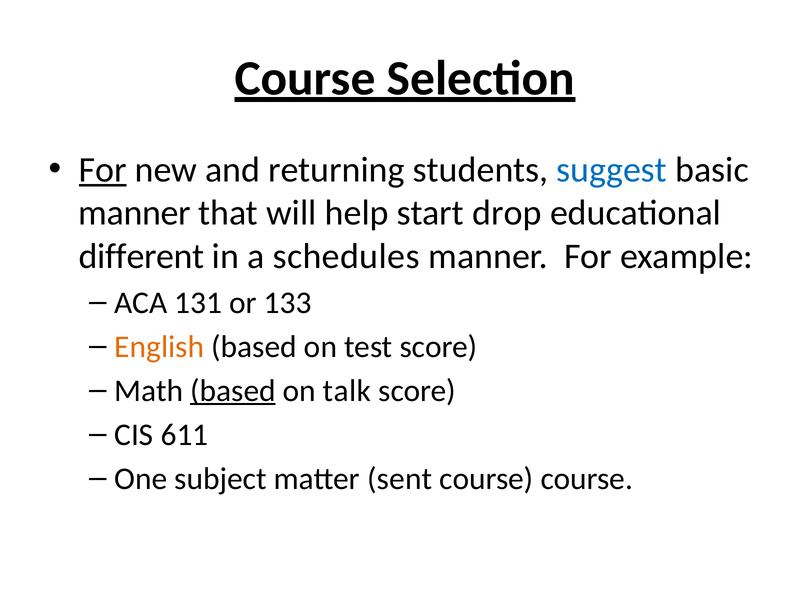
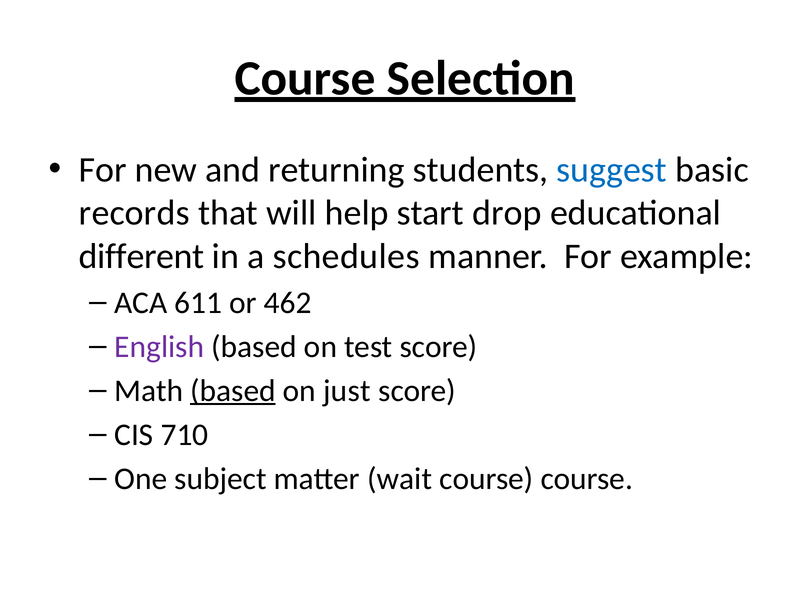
For at (103, 170) underline: present -> none
manner at (135, 213): manner -> records
131: 131 -> 611
133: 133 -> 462
English colour: orange -> purple
talk: talk -> just
611: 611 -> 710
sent: sent -> wait
